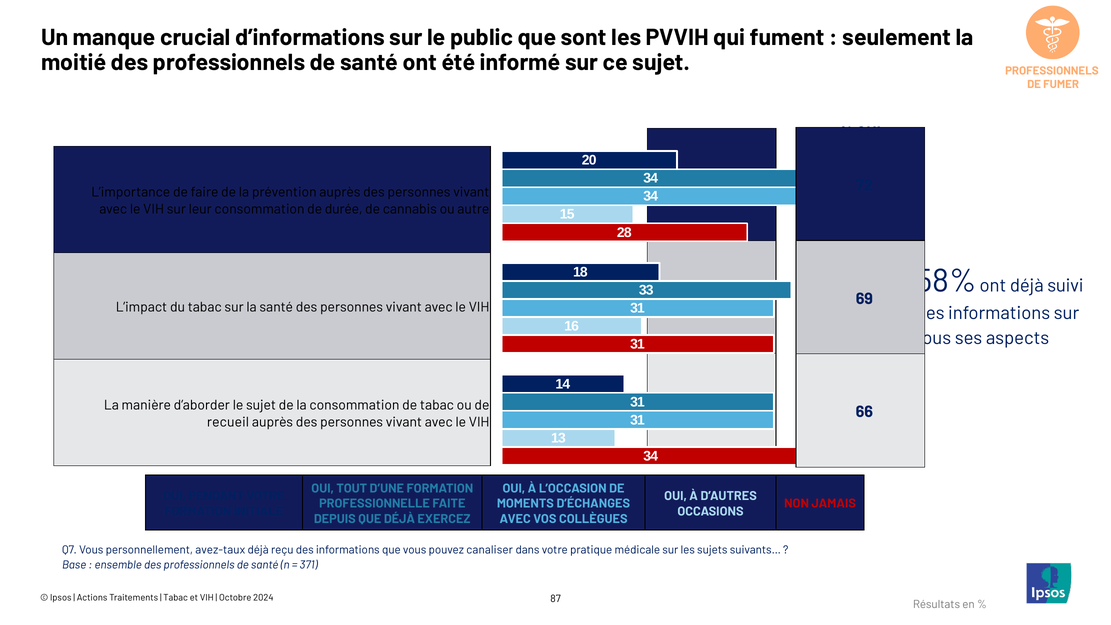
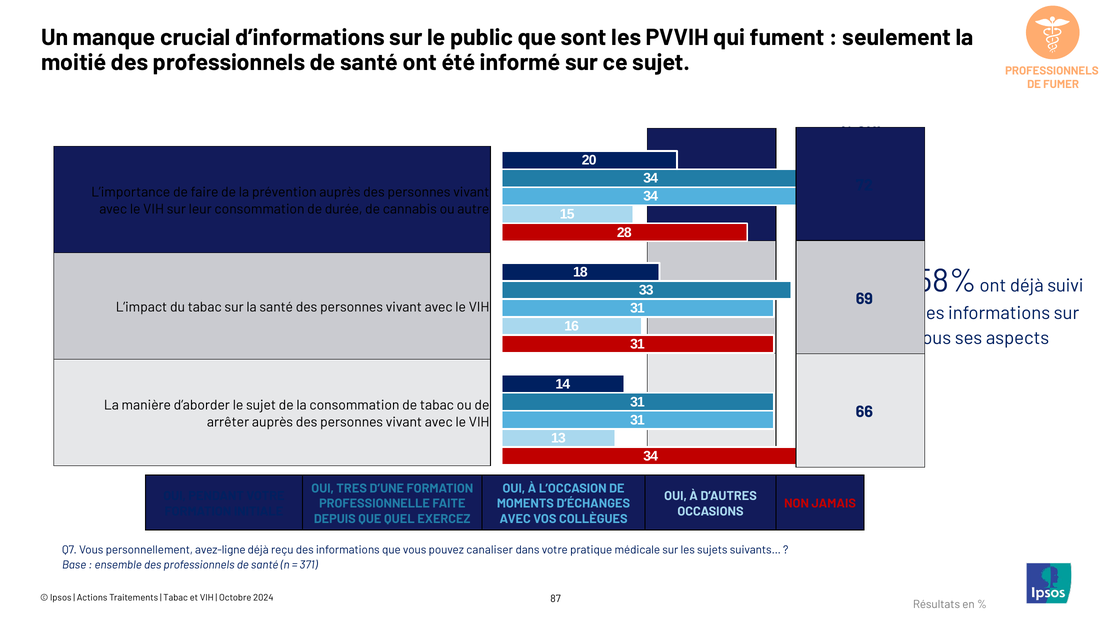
recueil: recueil -> arrêter
TOUT: TOUT -> TRES
QUE DÉJÀ: DÉJÀ -> QUEL
avez-taux: avez-taux -> avez-ligne
